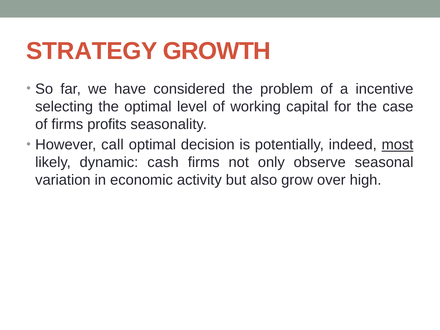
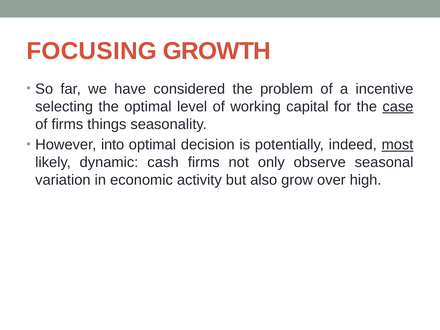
STRATEGY: STRATEGY -> FOCUSING
case underline: none -> present
profits: profits -> things
call: call -> into
